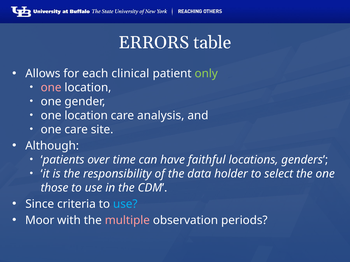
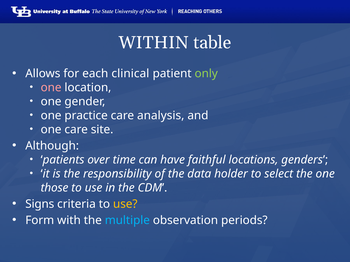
ERRORS: ERRORS -> WITHIN
location at (86, 116): location -> practice
Since: Since -> Signs
use at (125, 204) colour: light blue -> yellow
Moor: Moor -> Form
multiple colour: pink -> light blue
